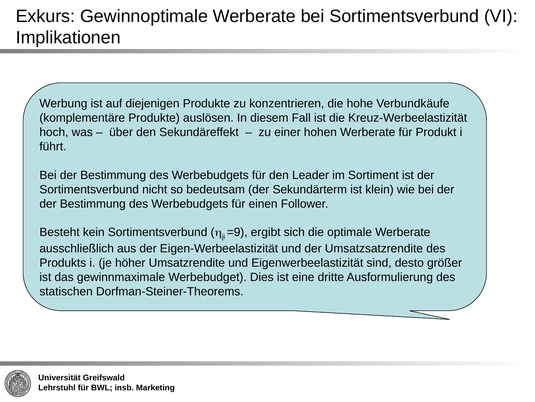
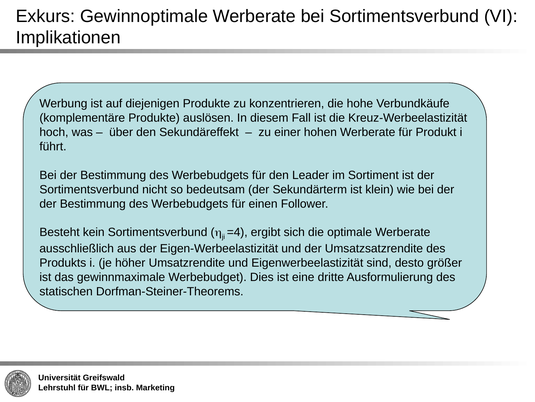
=9: =9 -> =4
